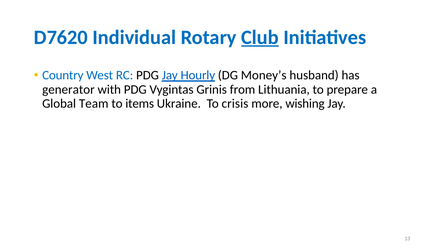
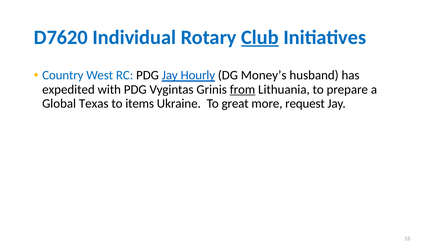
generator: generator -> expedited
from underline: none -> present
Team: Team -> Texas
crisis: crisis -> great
wishing: wishing -> request
